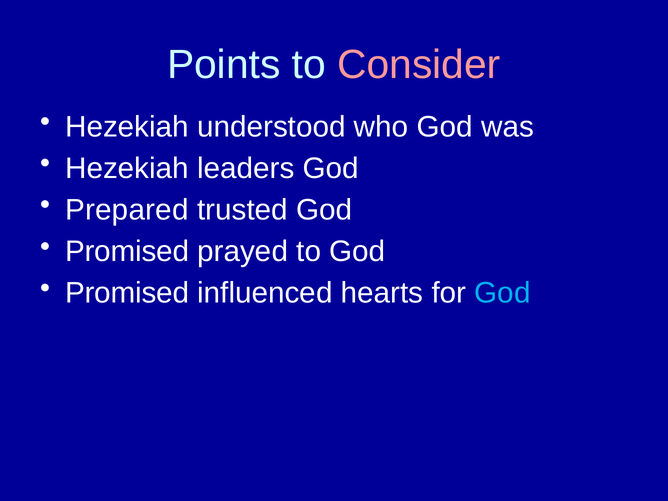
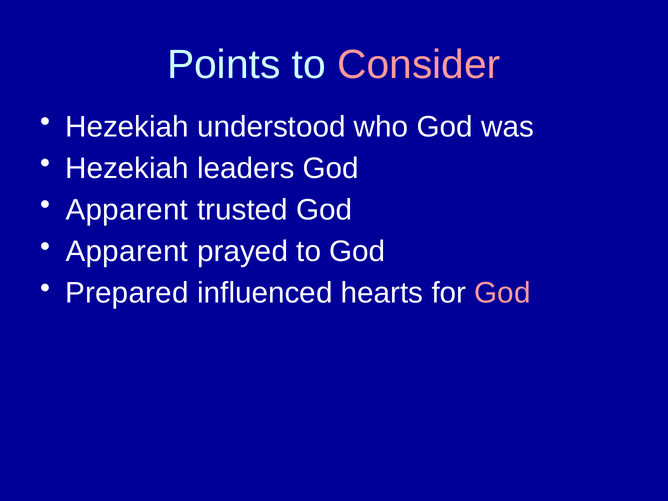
Prepared at (127, 210): Prepared -> Apparent
Promised at (127, 252): Promised -> Apparent
Promised at (127, 293): Promised -> Prepared
God at (502, 293) colour: light blue -> pink
